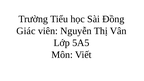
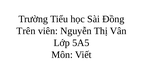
Giác: Giác -> Trên
